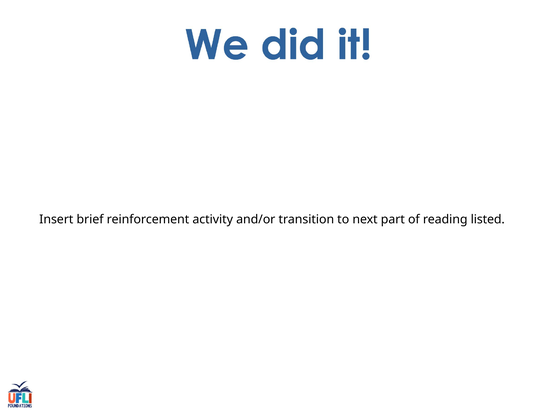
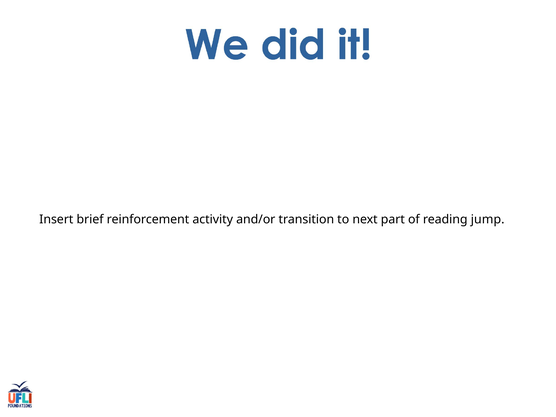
listed: listed -> jump
